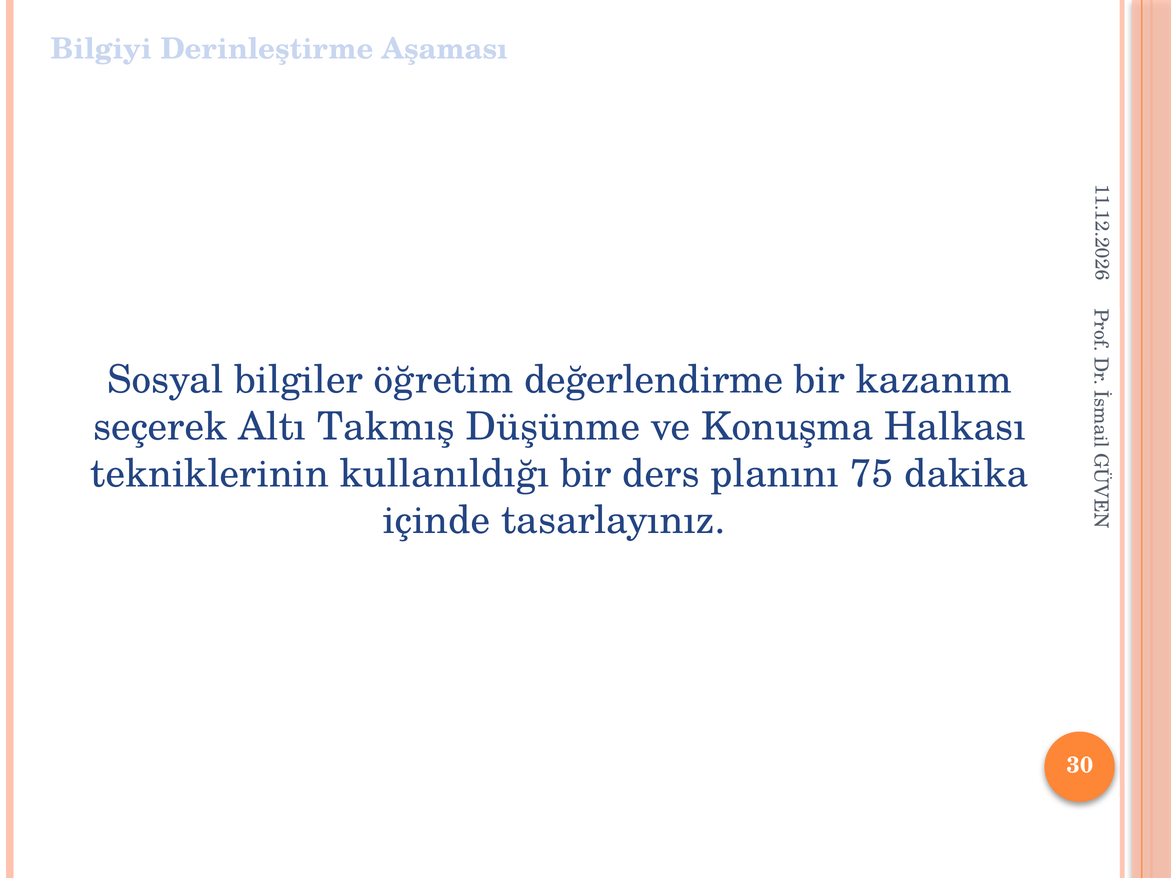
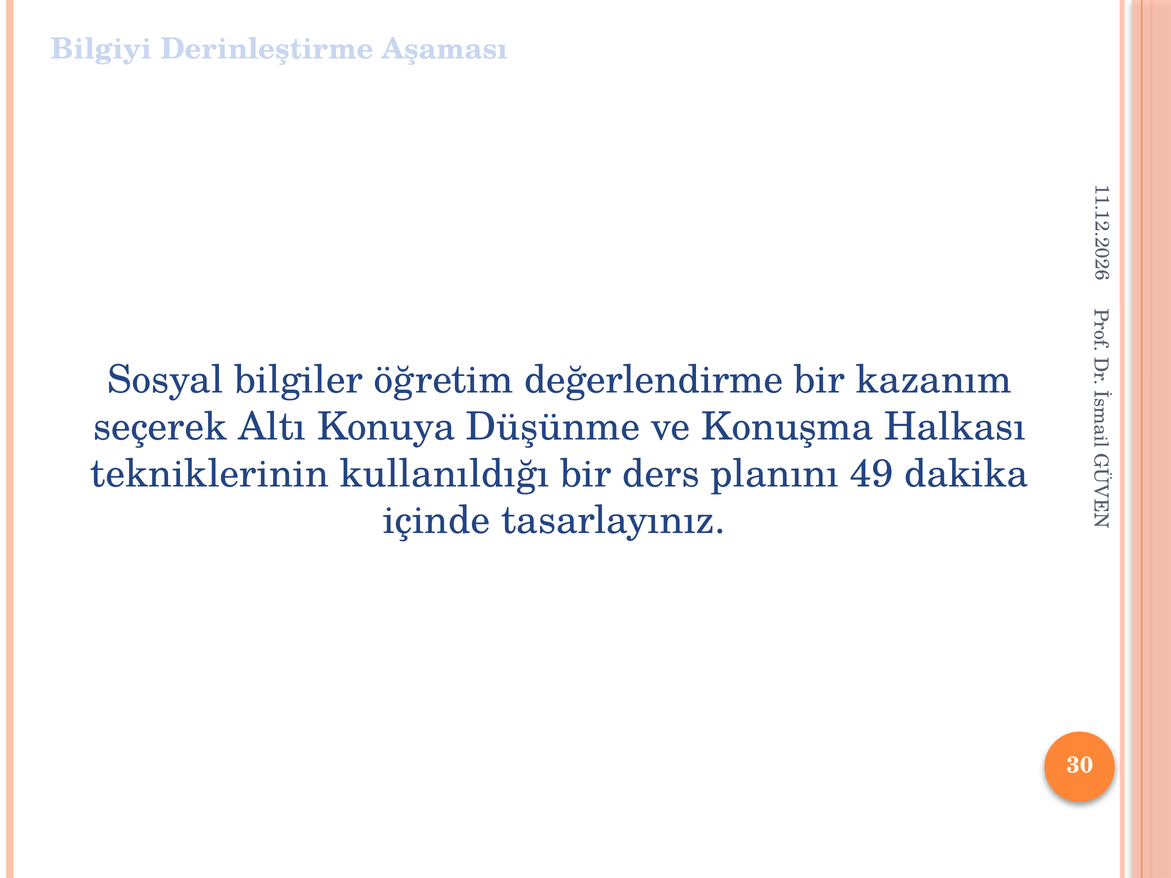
Takmış: Takmış -> Konuya
75: 75 -> 49
